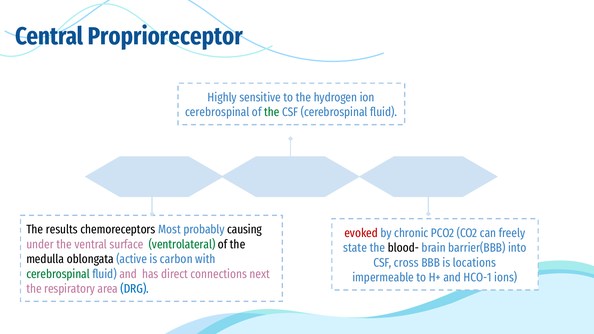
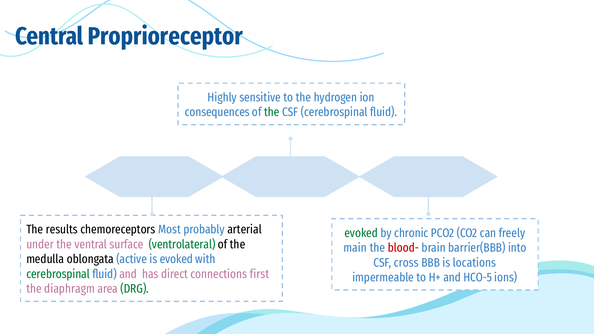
cerebrospinal at (217, 112): cerebrospinal -> consequences
causing: causing -> arterial
evoked at (361, 233) colour: red -> green
state: state -> main
blood- colour: black -> red
is carbon: carbon -> evoked
next: next -> first
HCO-1: HCO-1 -> HCO-5
respiratory: respiratory -> diaphragm
DRG colour: blue -> green
